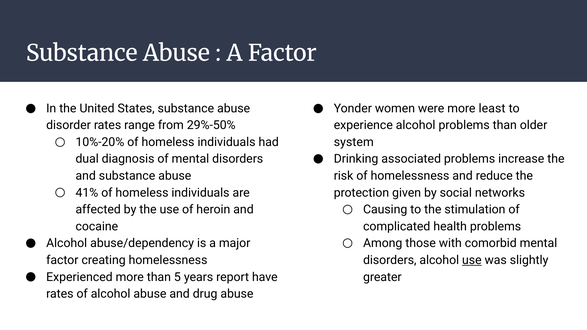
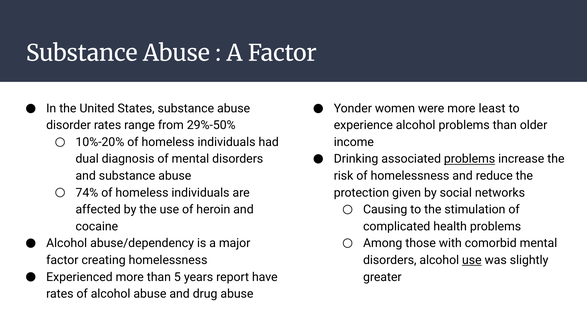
system: system -> income
problems at (470, 159) underline: none -> present
41%: 41% -> 74%
